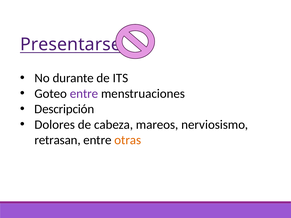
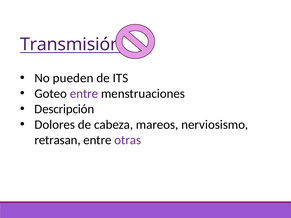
Presentarse: Presentarse -> Transmisión
durante: durante -> pueden
otras colour: orange -> purple
